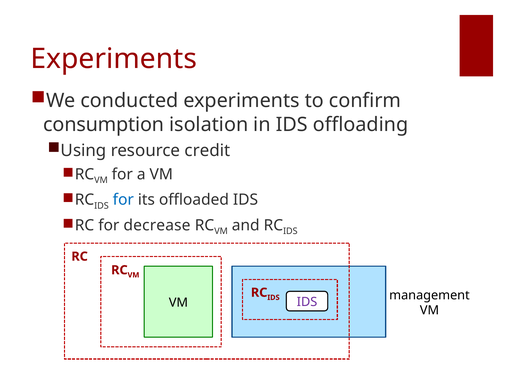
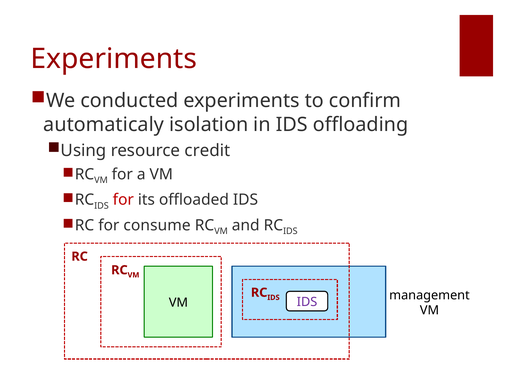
consumption: consumption -> automaticaly
for at (123, 200) colour: blue -> red
decrease: decrease -> consume
